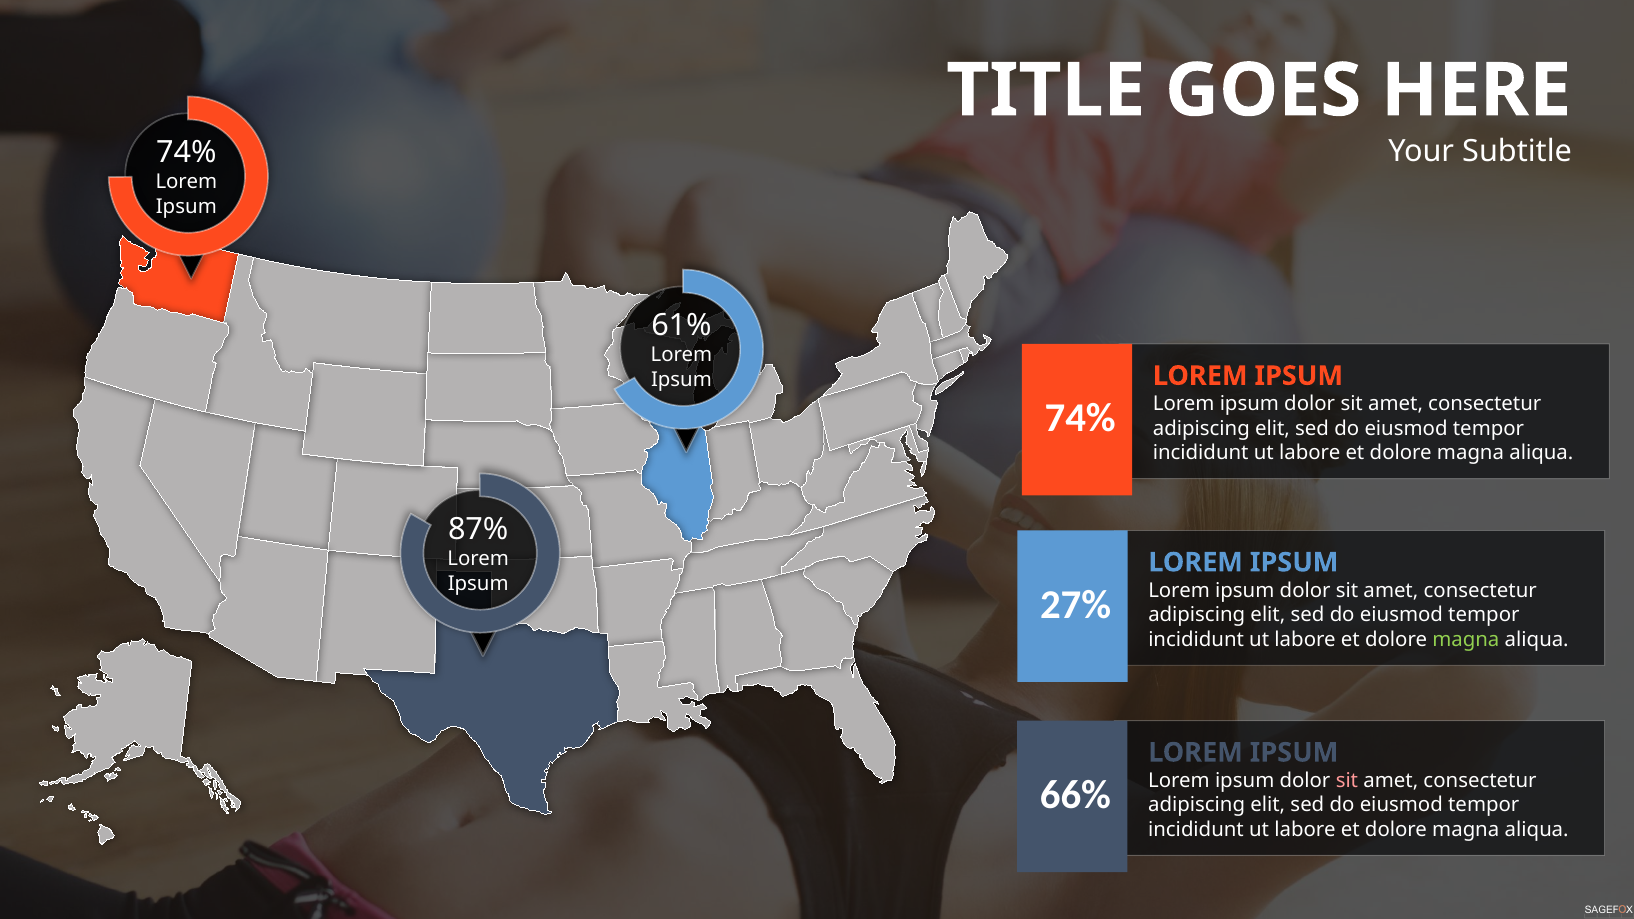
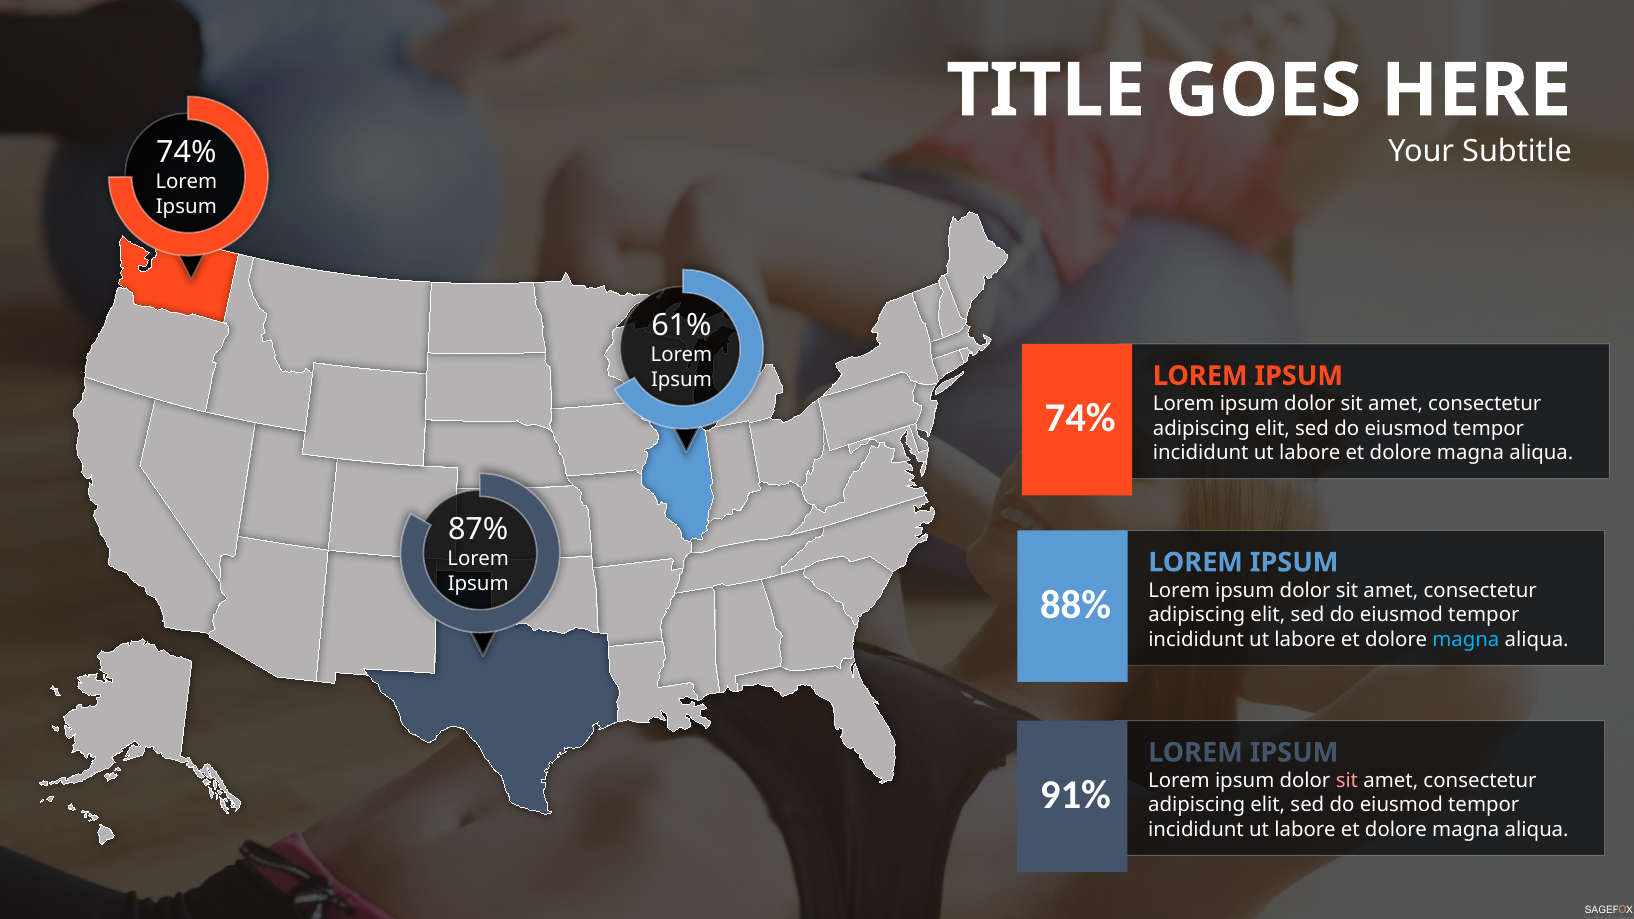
27%: 27% -> 88%
magna at (1466, 640) colour: light green -> light blue
66%: 66% -> 91%
